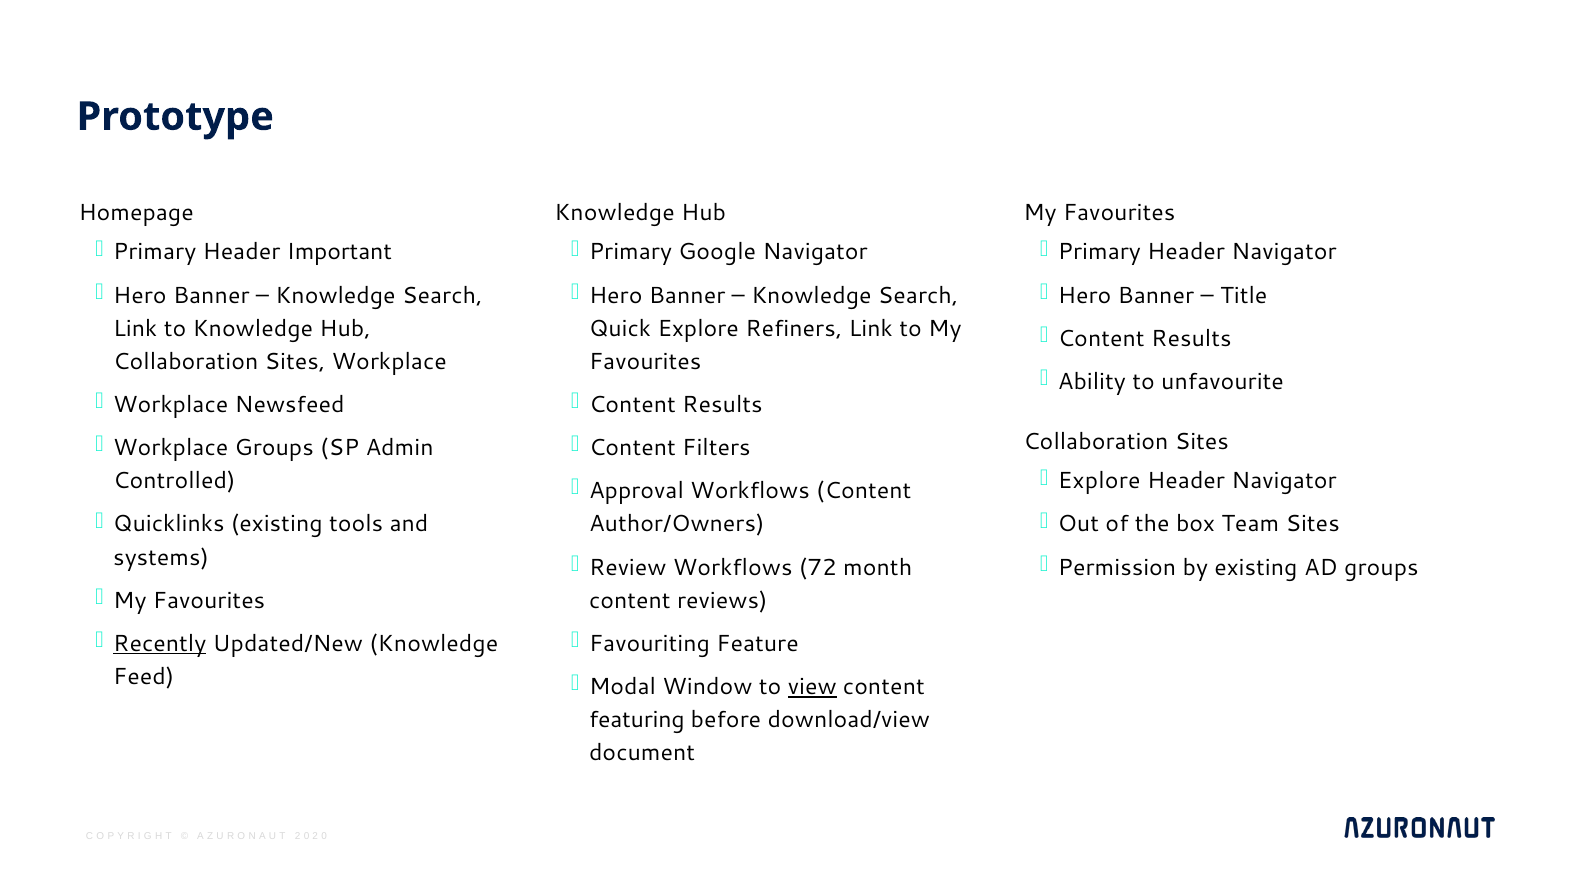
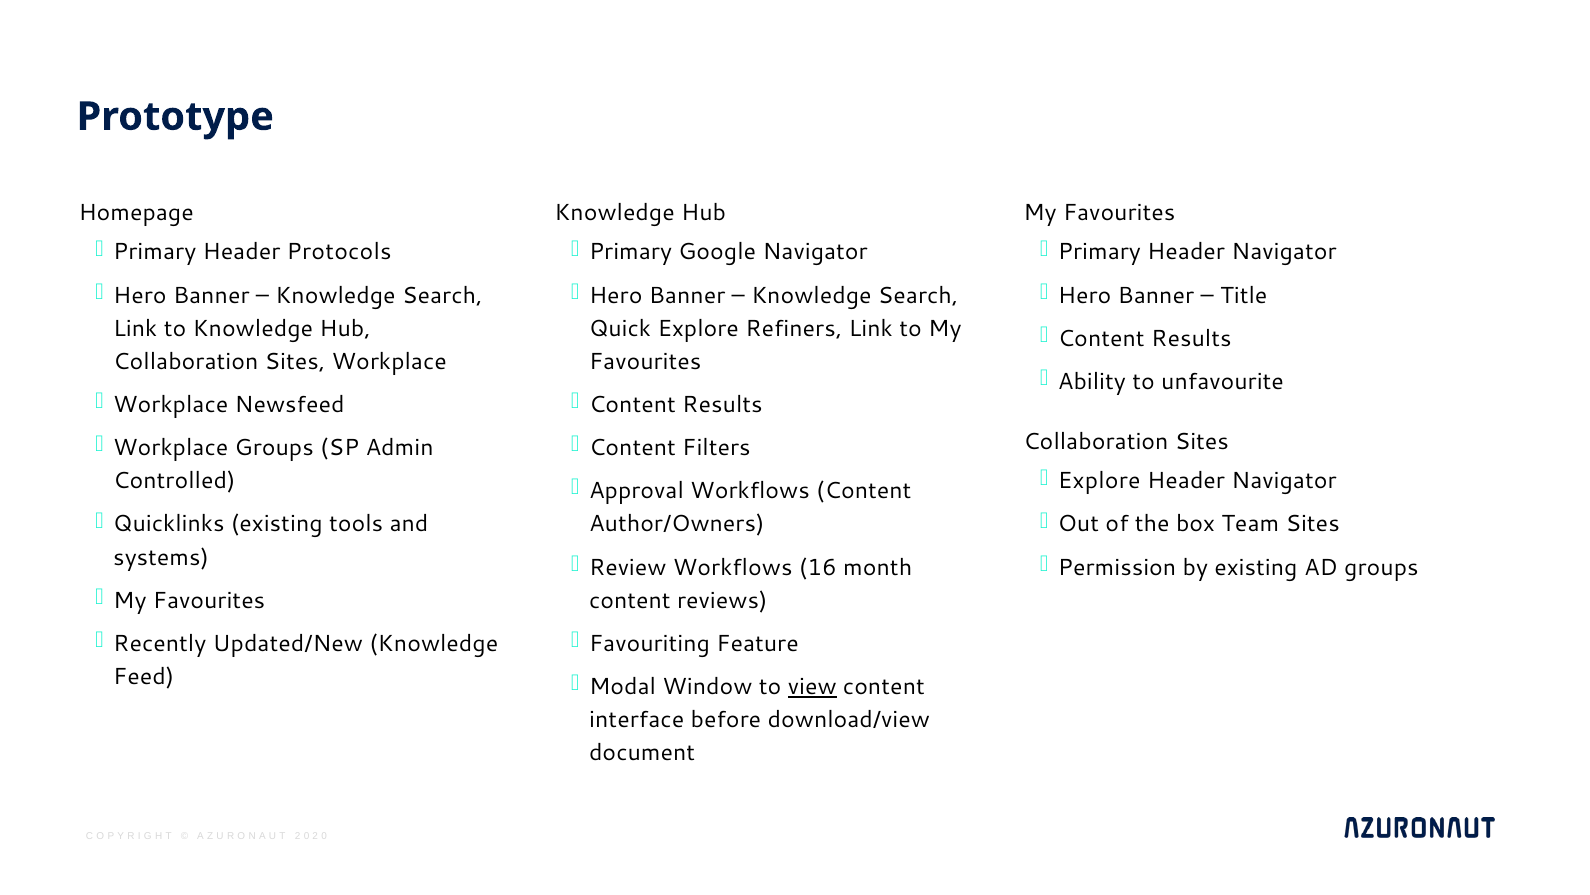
Important: Important -> Protocols
72: 72 -> 16
Recently underline: present -> none
featuring: featuring -> interface
